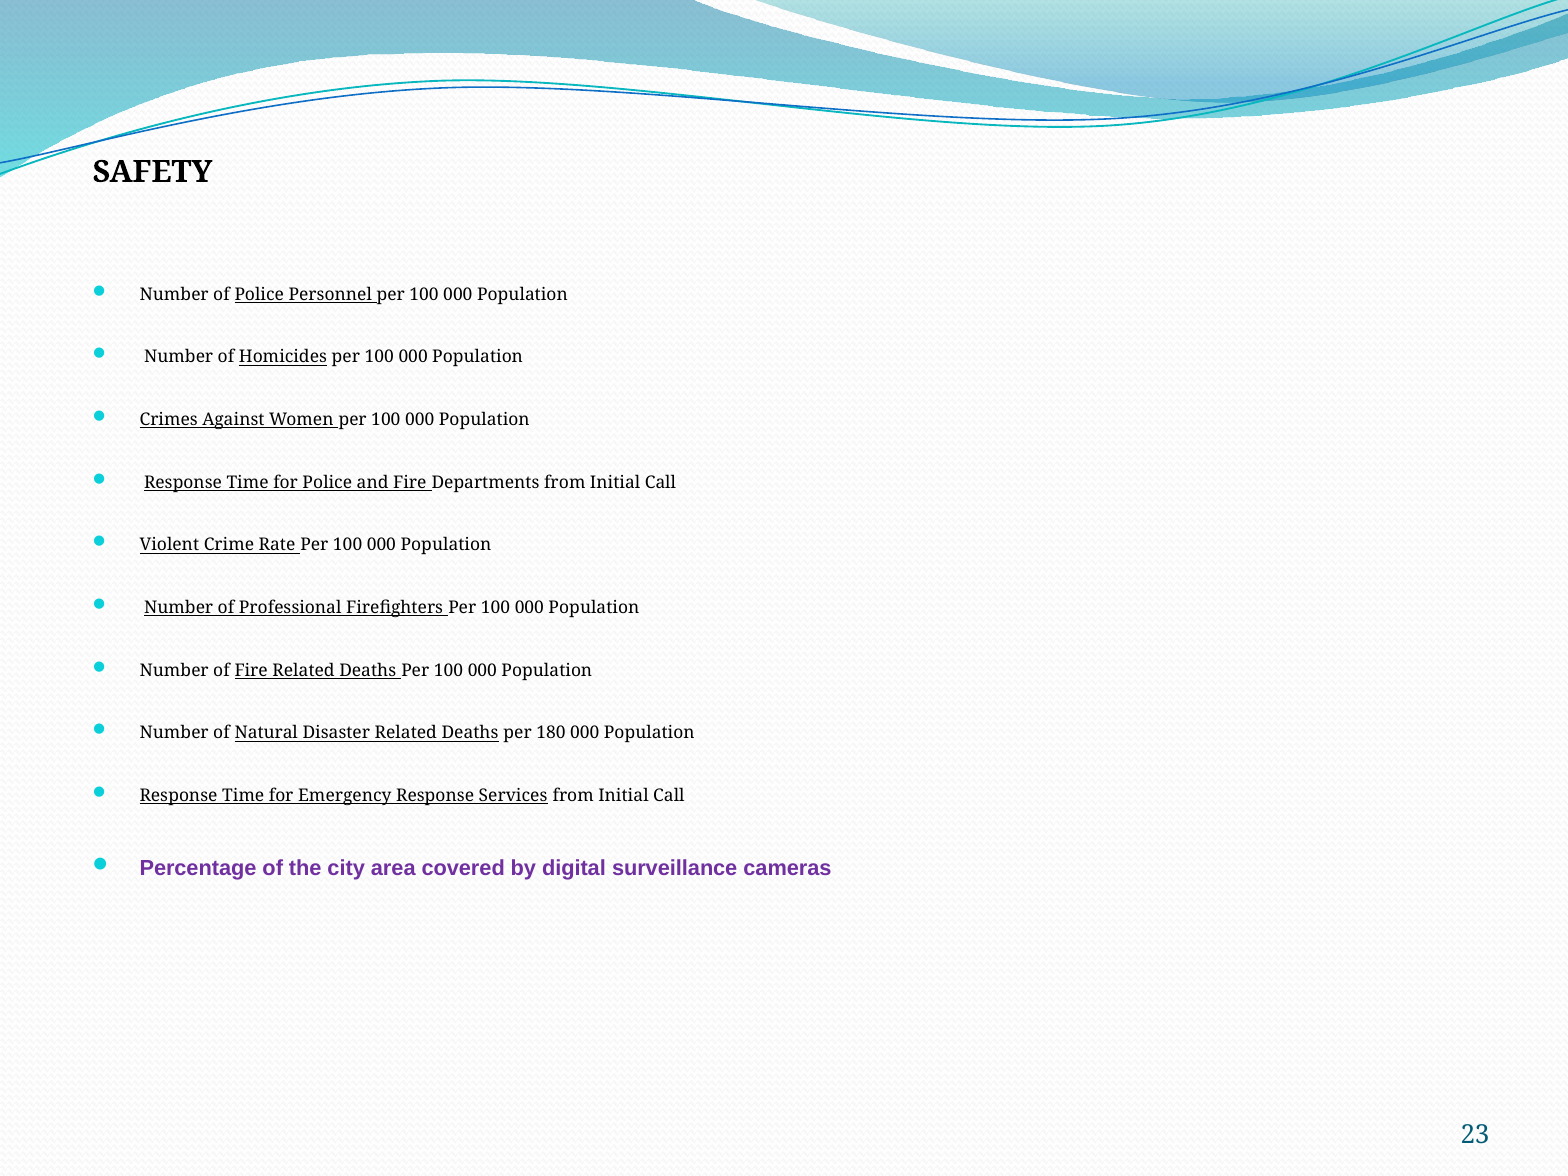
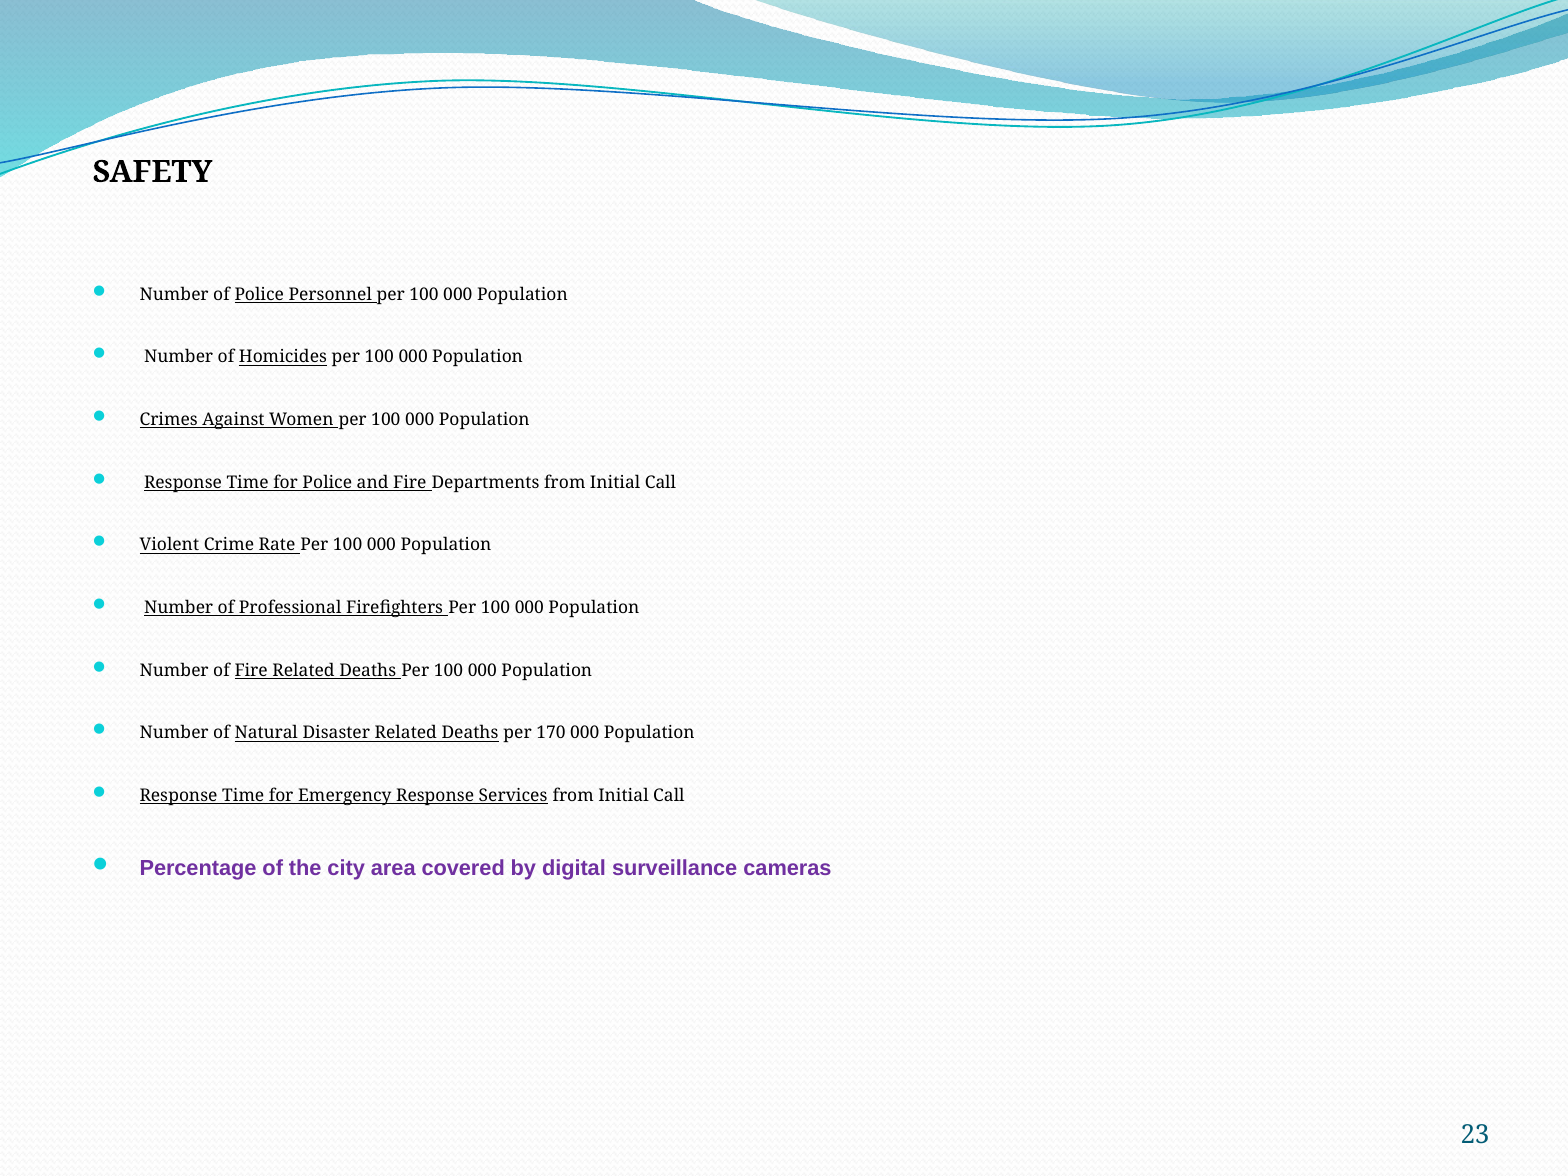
180: 180 -> 170
